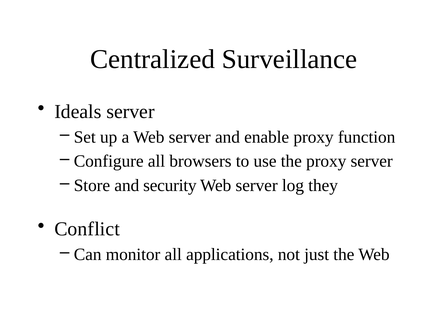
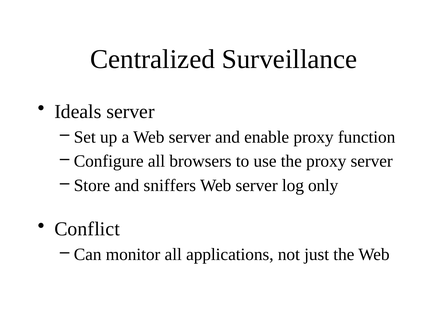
security: security -> sniffers
they: they -> only
